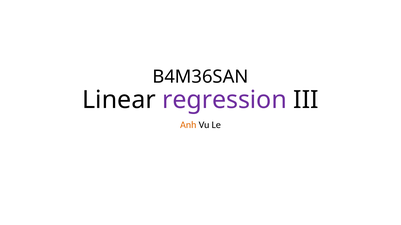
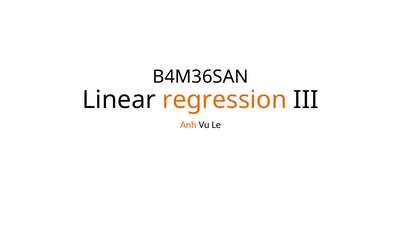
regression colour: purple -> orange
